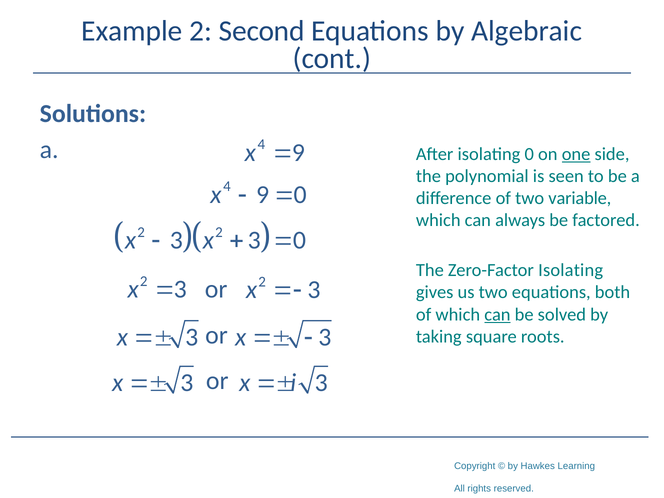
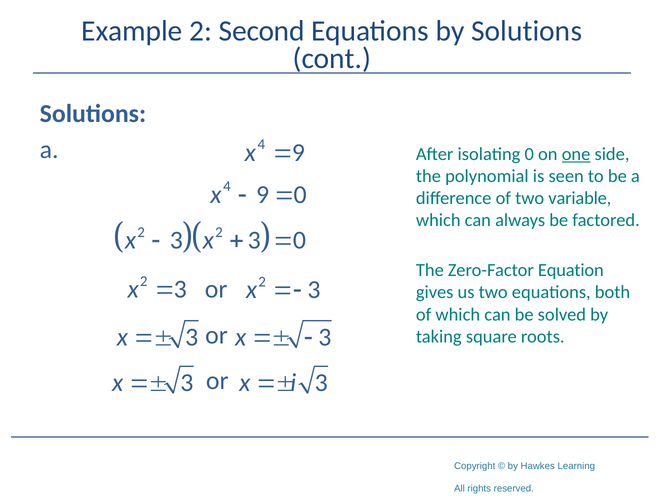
by Algebraic: Algebraic -> Solutions
Zero-Factor Isolating: Isolating -> Equation
can at (497, 314) underline: present -> none
